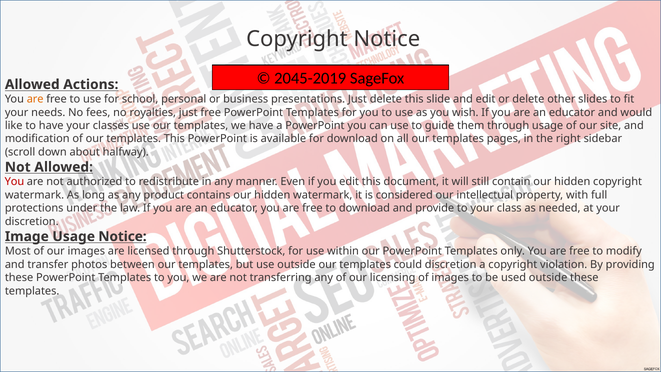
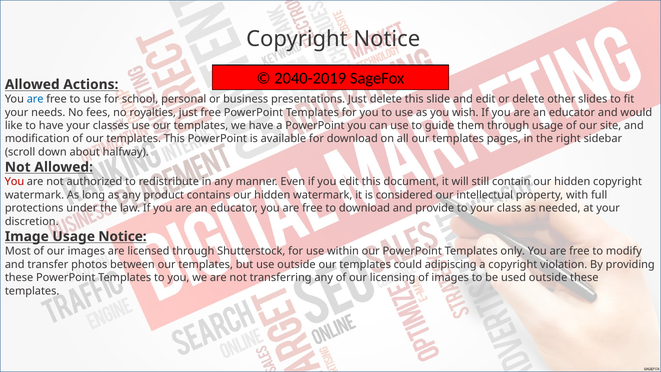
2045-2019: 2045-2019 -> 2040-2019
are at (35, 99) colour: orange -> blue
could discretion: discretion -> adipiscing
